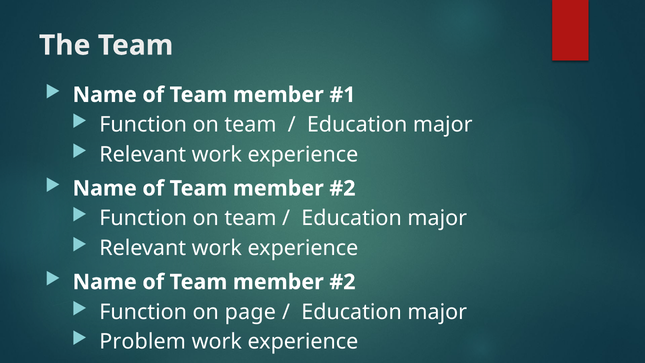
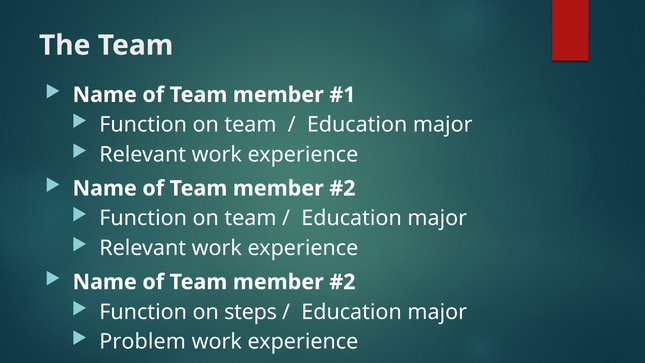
page: page -> steps
